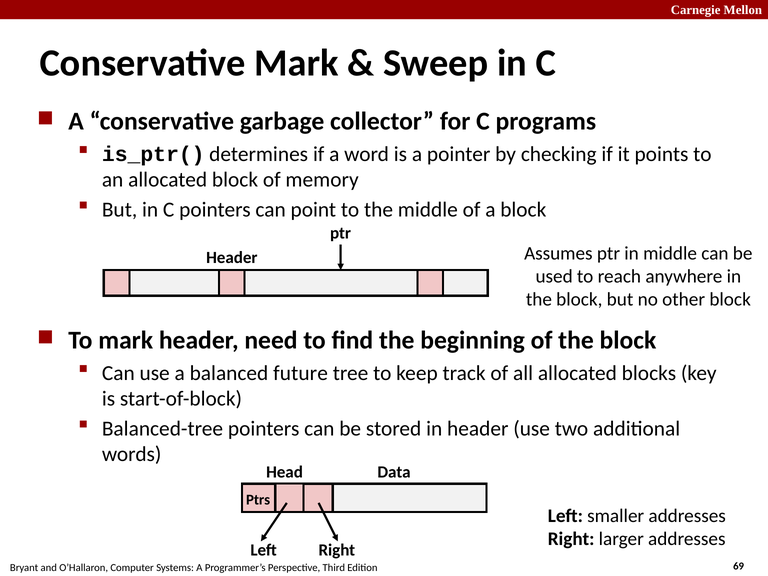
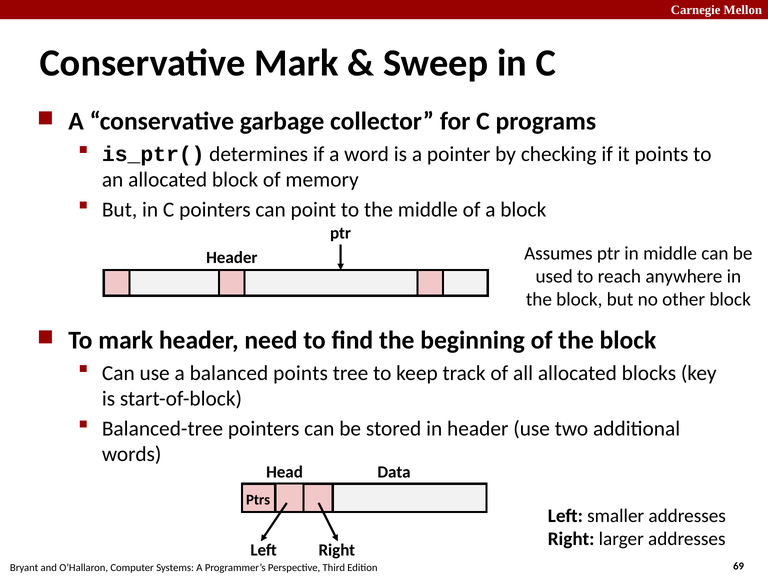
balanced future: future -> points
